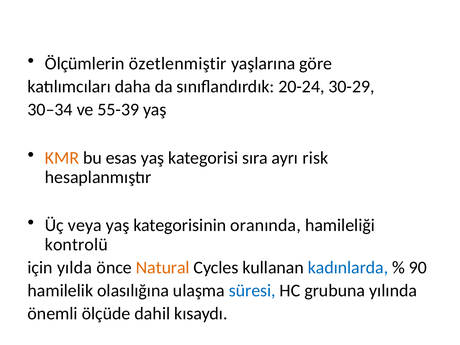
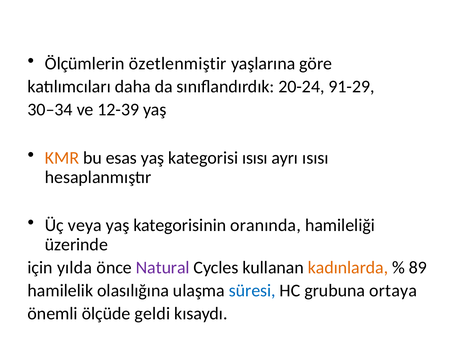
30-29: 30-29 -> 91-29
55-39: 55-39 -> 12-39
kategorisi sıra: sıra -> ısısı
ayrı risk: risk -> ısısı
kontrolü: kontrolü -> üzerinde
Natural colour: orange -> purple
kadınlarda colour: blue -> orange
90: 90 -> 89
yılında: yılında -> ortaya
dahil: dahil -> geldi
